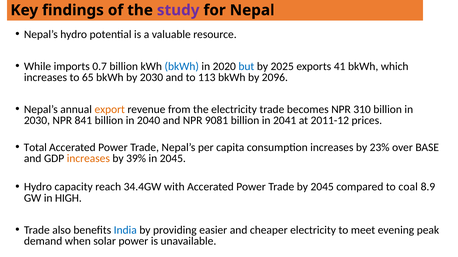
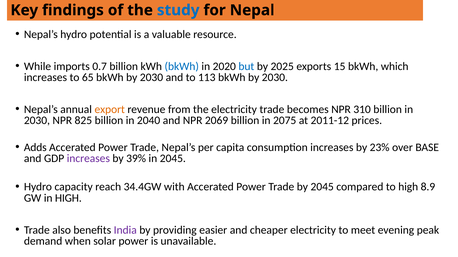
study colour: purple -> blue
41: 41 -> 15
113 bkWh by 2096: 2096 -> 2030
841: 841 -> 825
9081: 9081 -> 2069
2041: 2041 -> 2075
Total: Total -> Adds
increases at (88, 159) colour: orange -> purple
to coal: coal -> high
India colour: blue -> purple
